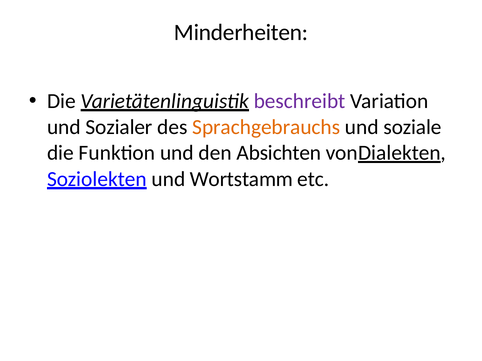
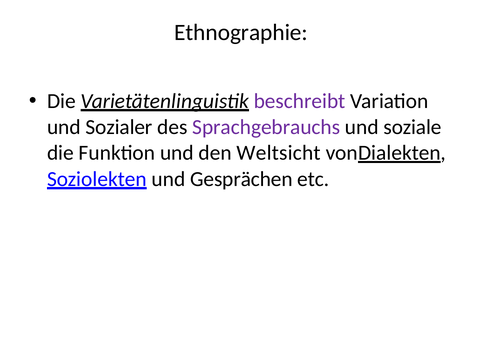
Minderheiten: Minderheiten -> Ethnographie
Sprachgebrauchs colour: orange -> purple
Absichten: Absichten -> Weltsicht
Wortstamm: Wortstamm -> Gesprächen
